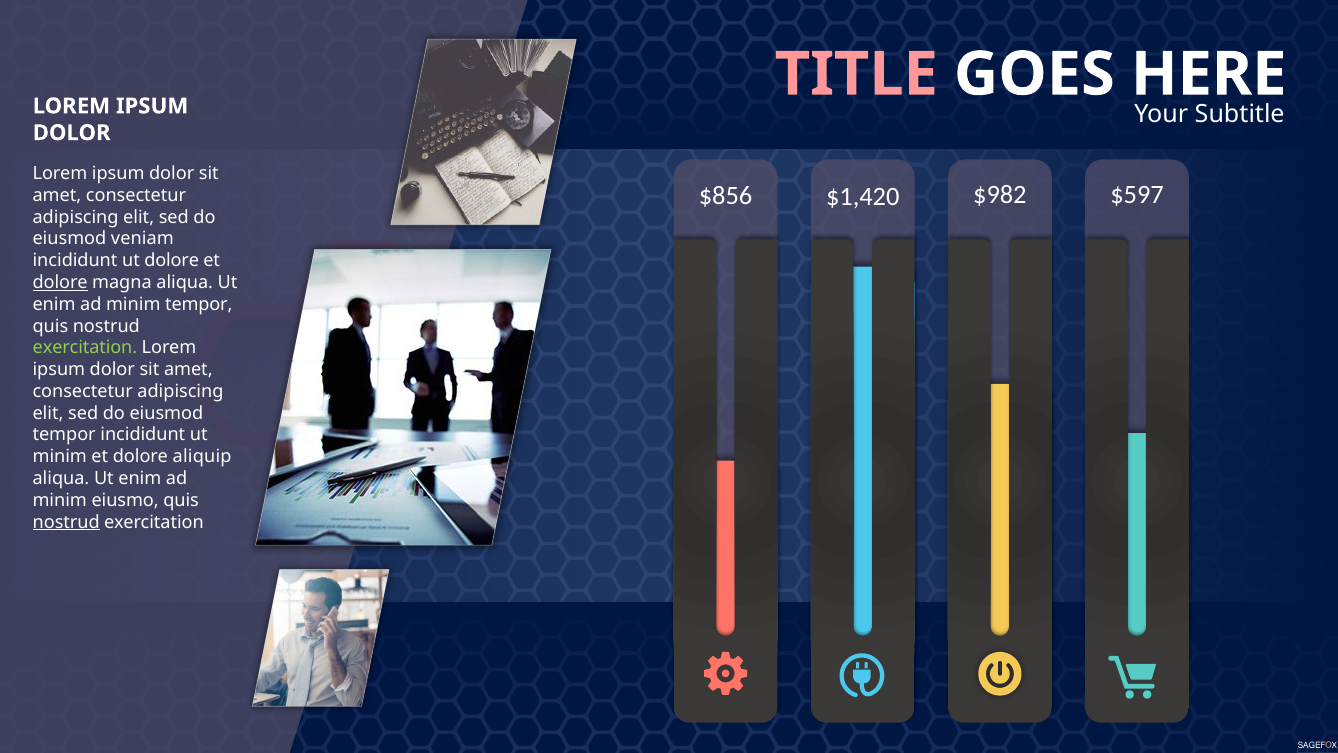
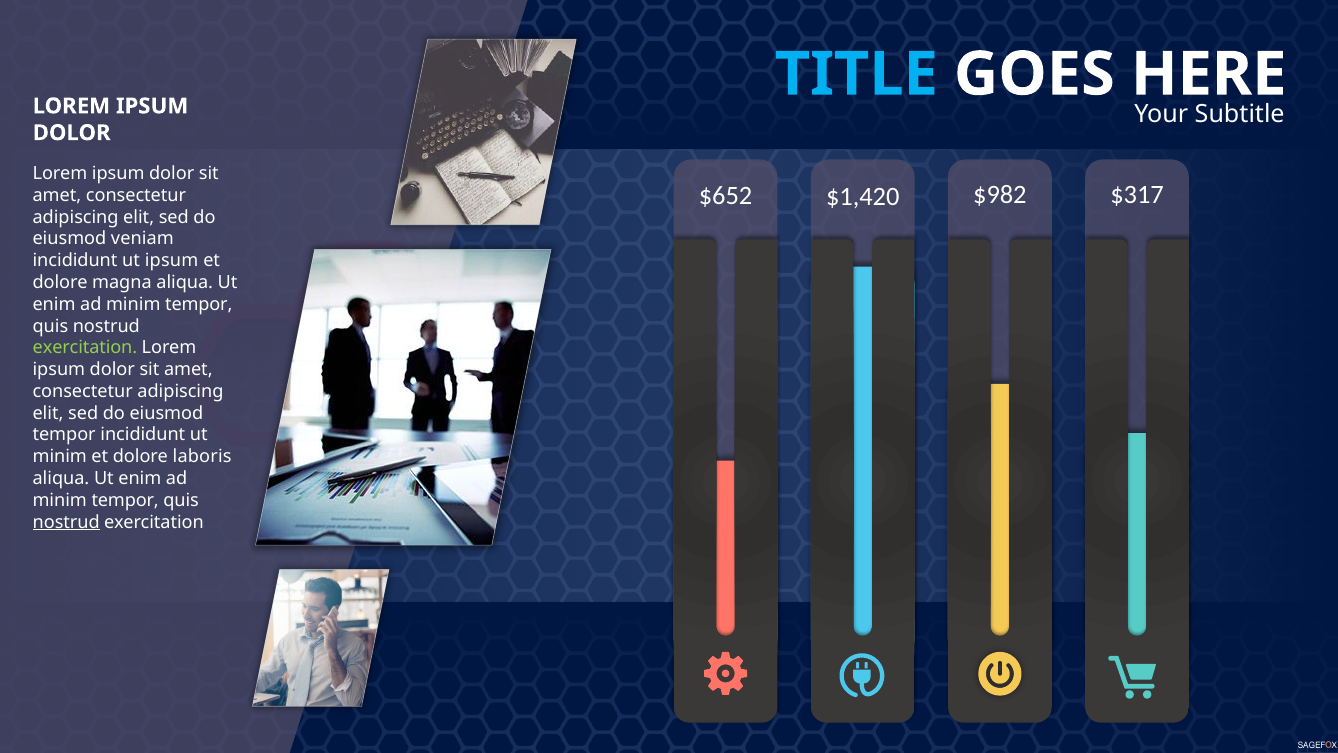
TITLE colour: pink -> light blue
$856: $856 -> $652
$597: $597 -> $317
ut dolore: dolore -> ipsum
dolore at (60, 282) underline: present -> none
aliquip: aliquip -> laboris
eiusmo at (125, 500): eiusmo -> tempor
